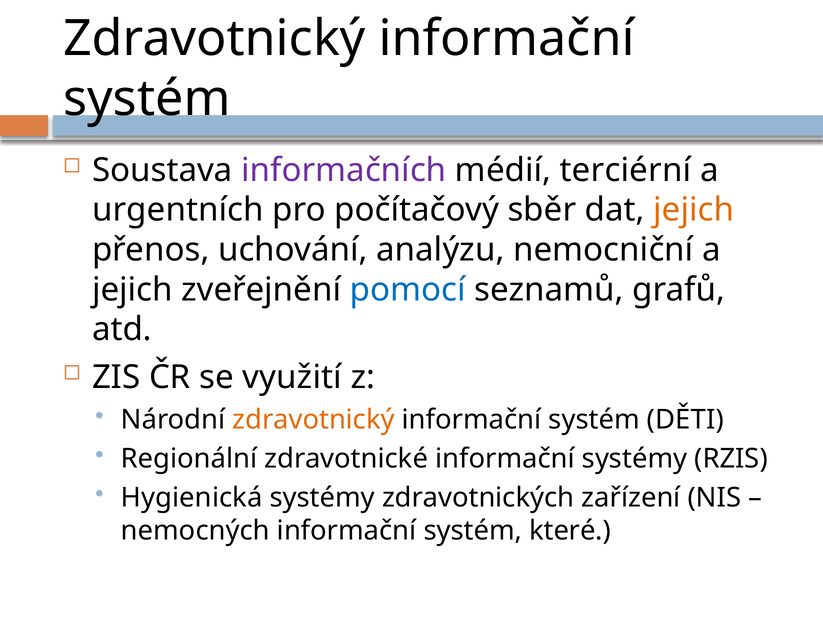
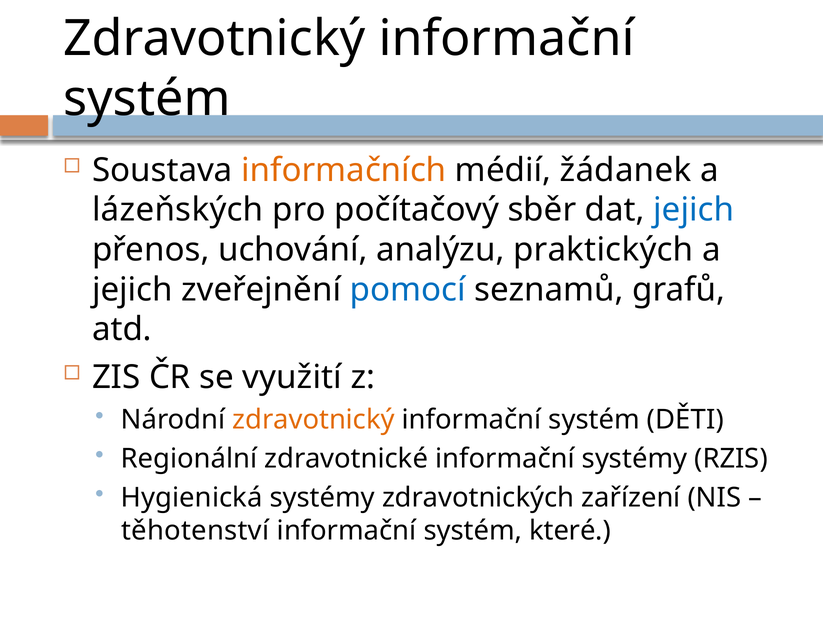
informačních colour: purple -> orange
terciérní: terciérní -> žádanek
urgentních: urgentních -> lázeňských
jejich at (694, 210) colour: orange -> blue
nemocniční: nemocniční -> praktických
nemocných: nemocných -> těhotenství
